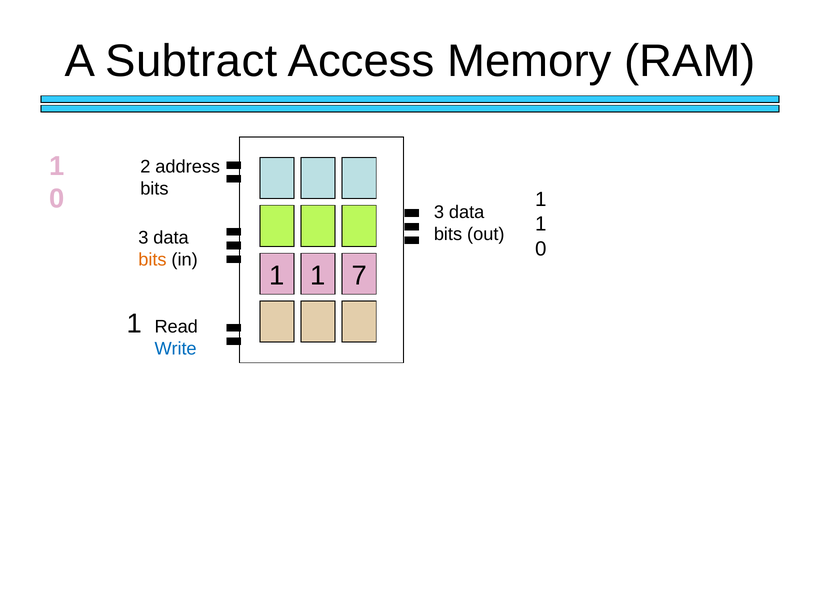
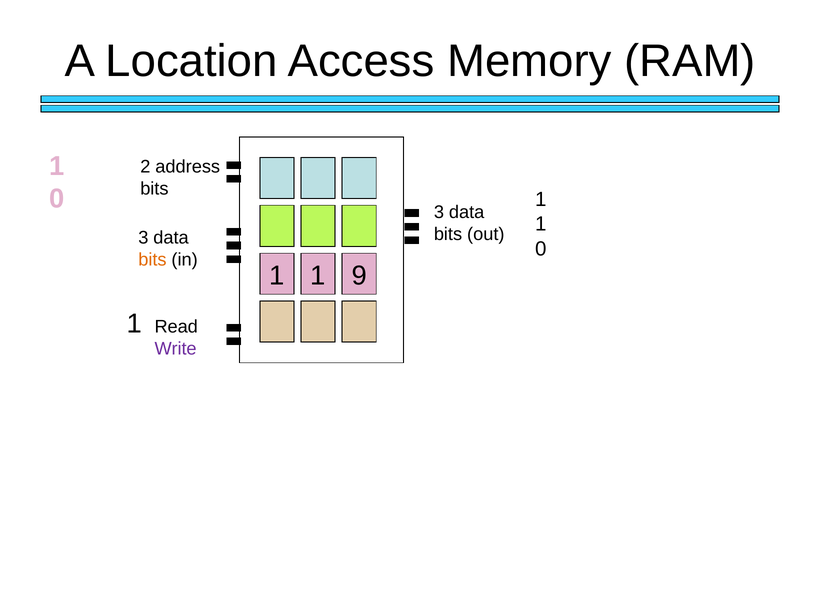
Subtract: Subtract -> Location
7: 7 -> 9
Write colour: blue -> purple
